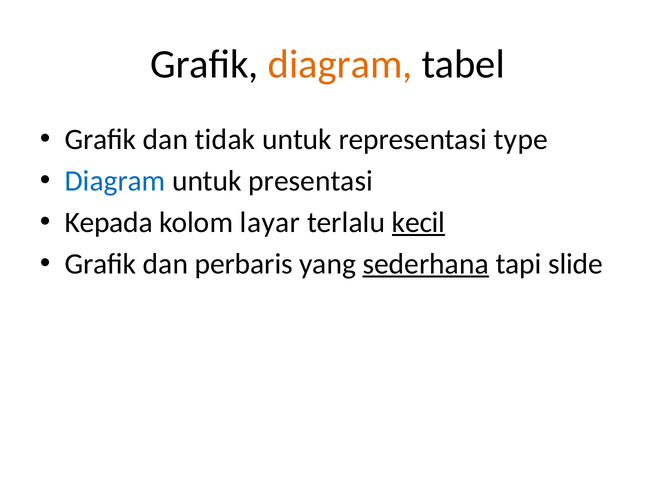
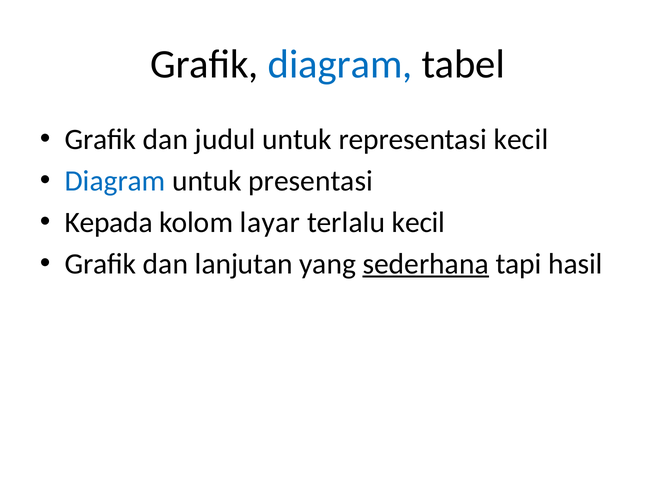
diagram at (340, 64) colour: orange -> blue
tidak: tidak -> judul
representasi type: type -> kecil
kecil at (418, 222) underline: present -> none
perbaris: perbaris -> lanjutan
slide: slide -> hasil
